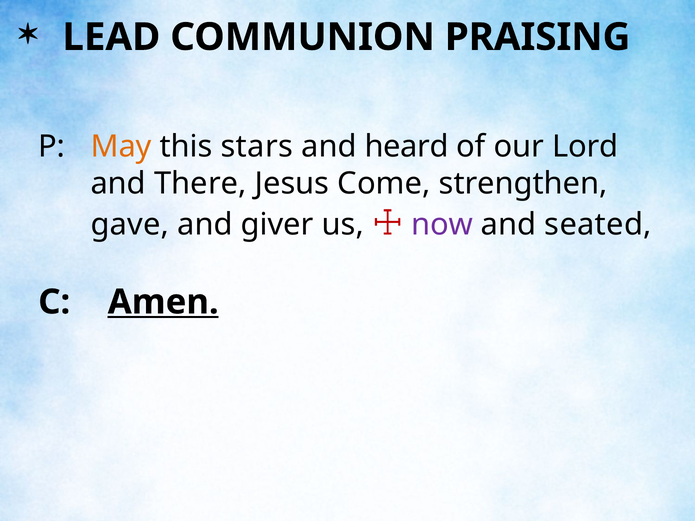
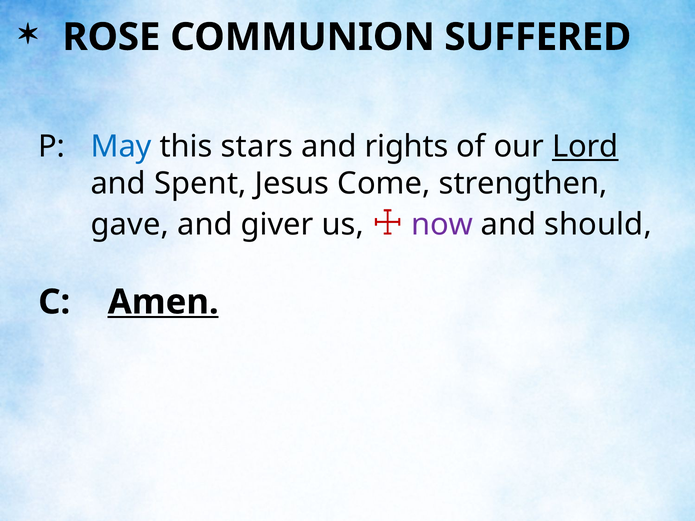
LEAD: LEAD -> ROSE
PRAISING: PRAISING -> SUFFERED
May colour: orange -> blue
heard: heard -> rights
Lord underline: none -> present
There: There -> Spent
seated: seated -> should
